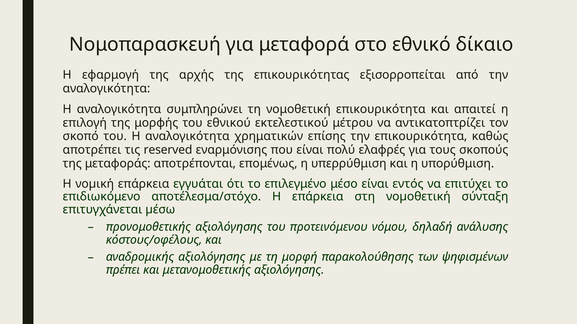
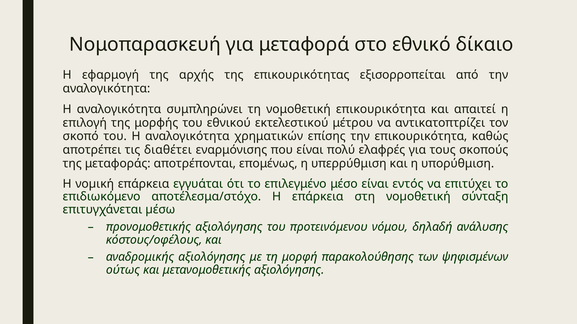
reserved: reserved -> διαθέτει
πρέπει: πρέπει -> ούτως
